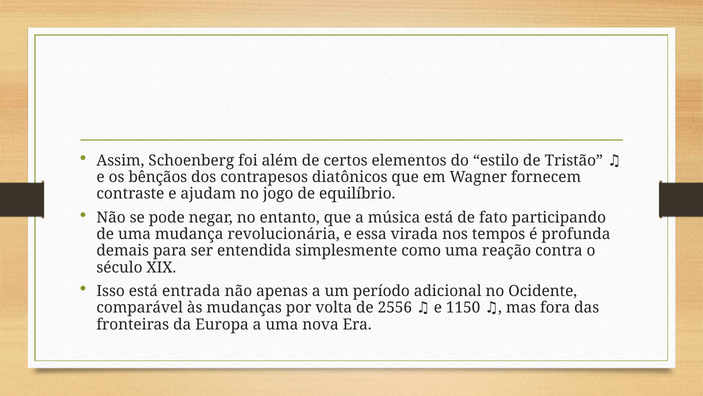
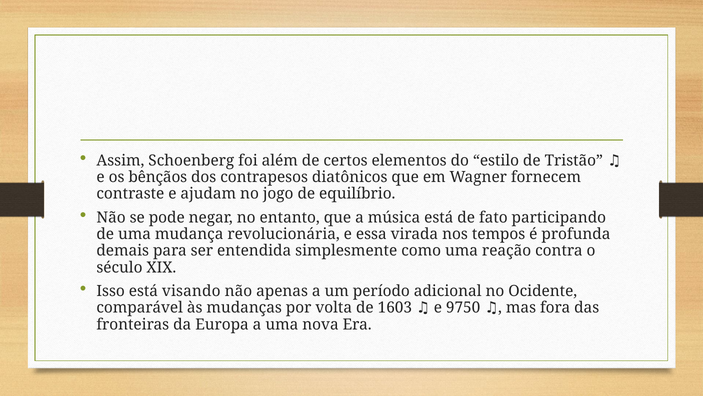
entrada: entrada -> visando
2556: 2556 -> 1603
1150: 1150 -> 9750
